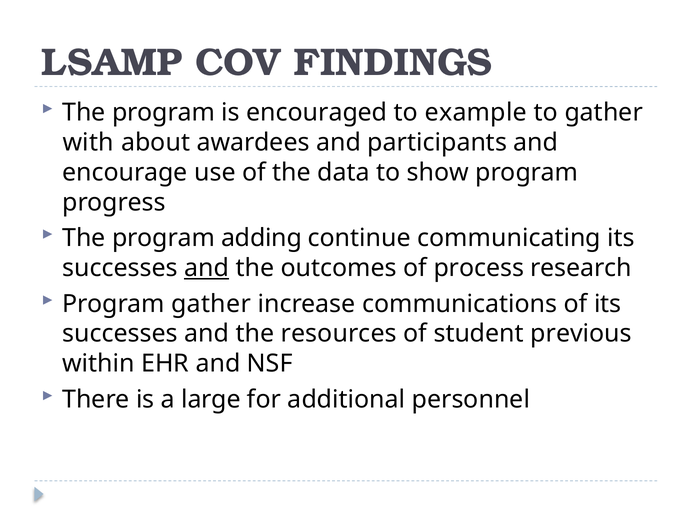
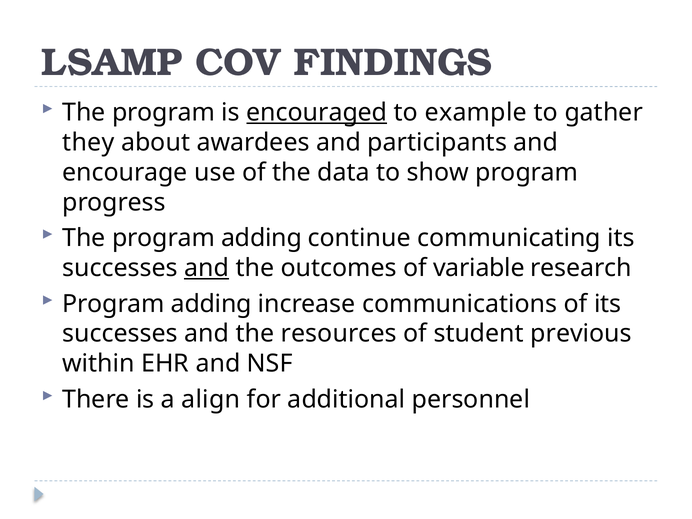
encouraged underline: none -> present
with: with -> they
process: process -> variable
gather at (211, 304): gather -> adding
large: large -> align
